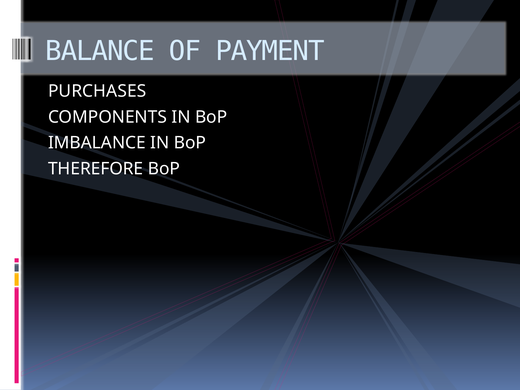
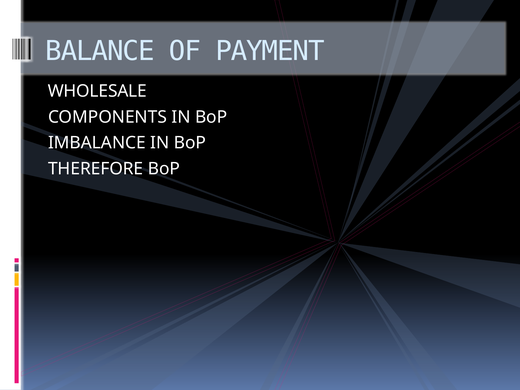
PURCHASES: PURCHASES -> WHOLESALE
